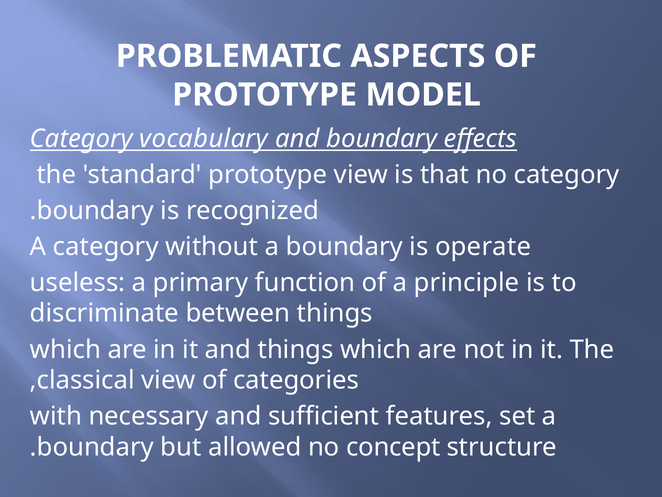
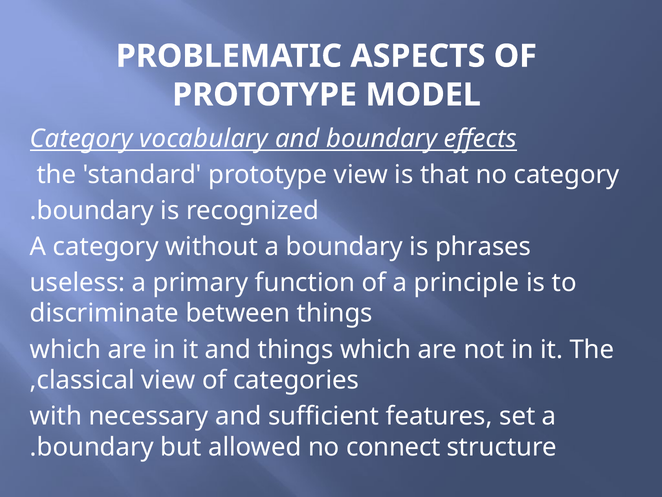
operate: operate -> phrases
concept: concept -> connect
